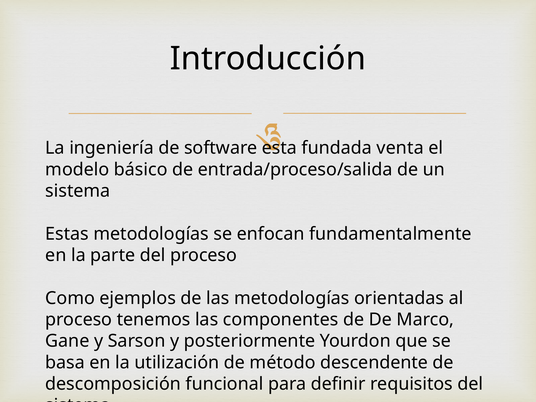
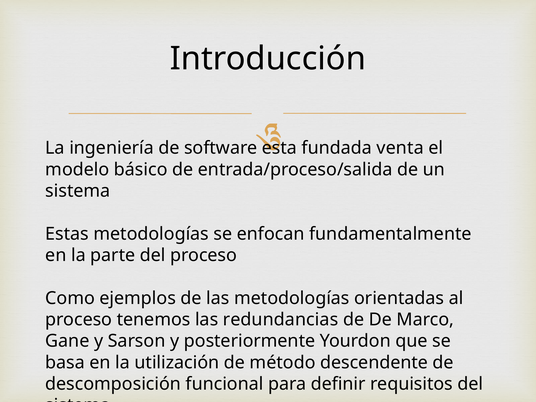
componentes: componentes -> redundancias
